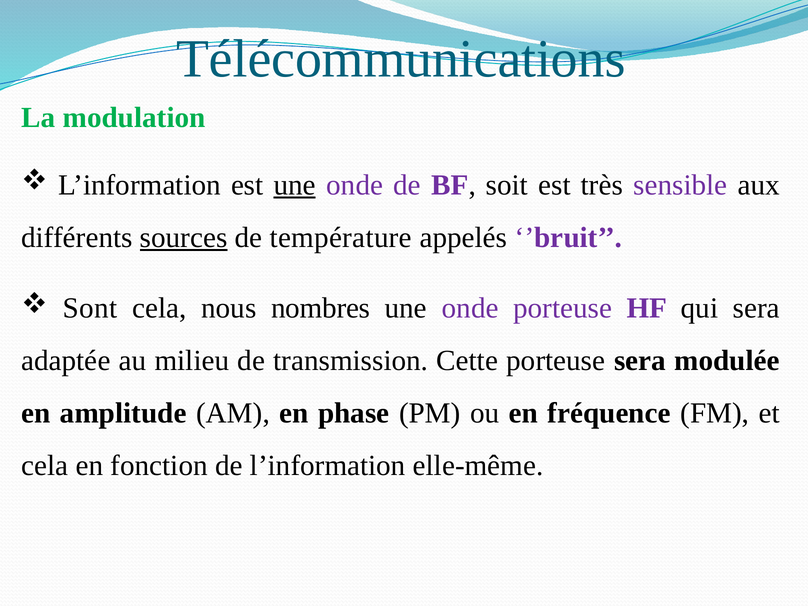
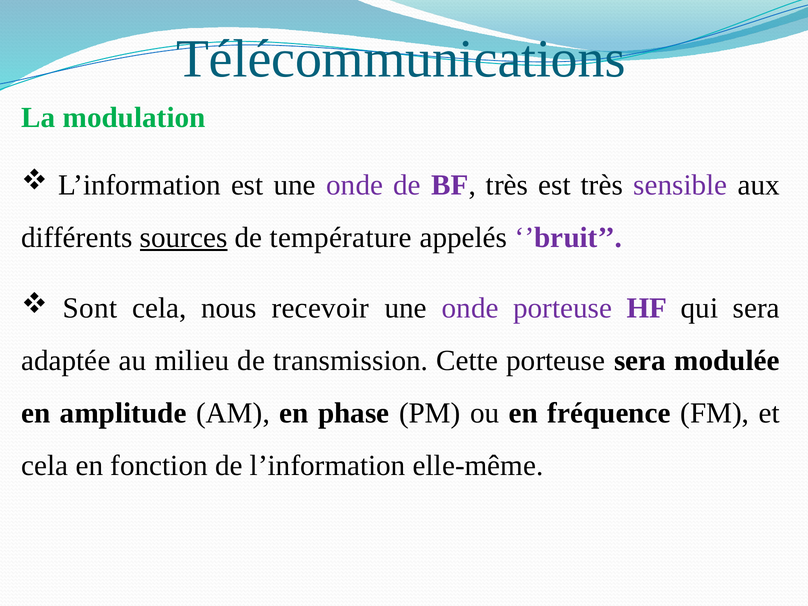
une at (295, 185) underline: present -> none
BF soit: soit -> très
nombres: nombres -> recevoir
